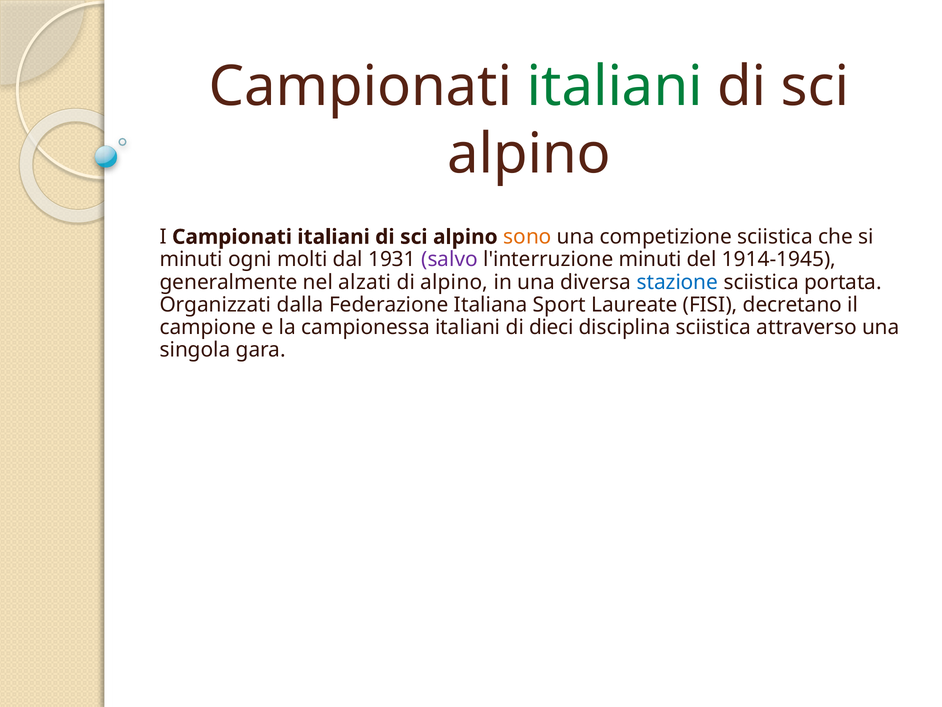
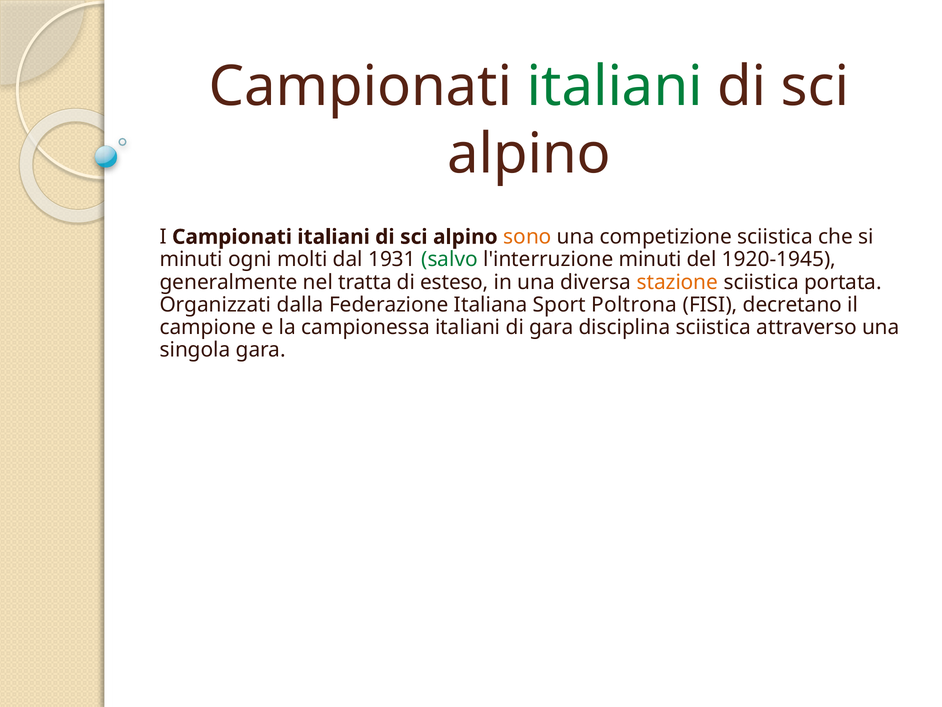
salvo colour: purple -> green
1914-1945: 1914-1945 -> 1920-1945
alzati: alzati -> tratta
di alpino: alpino -> esteso
stazione colour: blue -> orange
Laureate: Laureate -> Poltrona
di dieci: dieci -> gara
